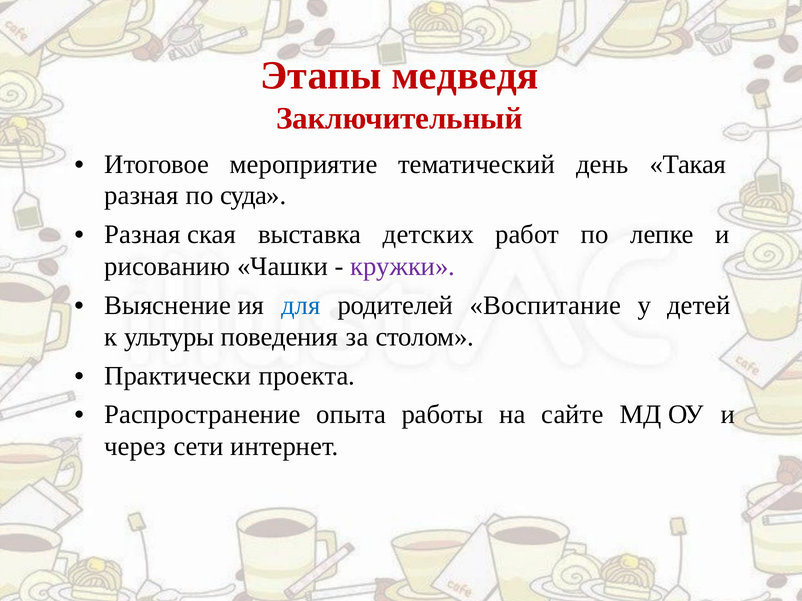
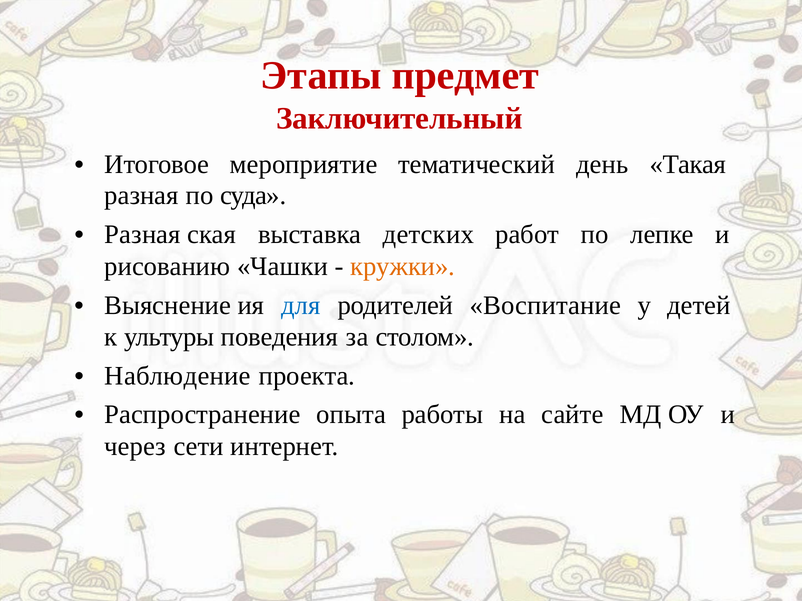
медведя: медведя -> предмет
кружки colour: purple -> orange
Практически: Практически -> Наблюдение
